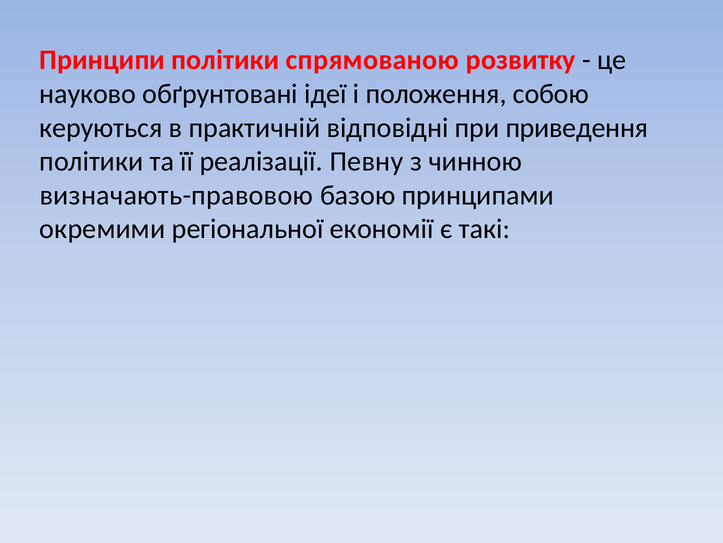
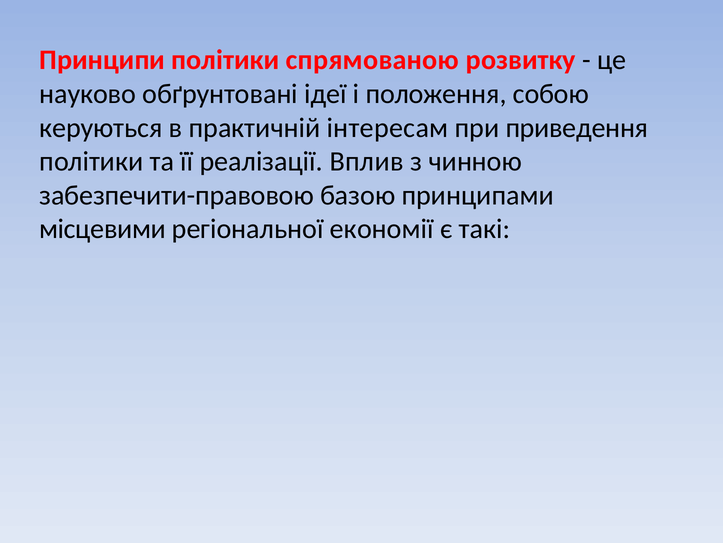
відповідні: відповідні -> інтересам
Певну: Певну -> Вплив
визначають-правовою: визначають-правовою -> забезпечити-правовою
окремими: окремими -> місцевими
